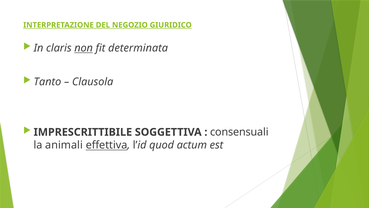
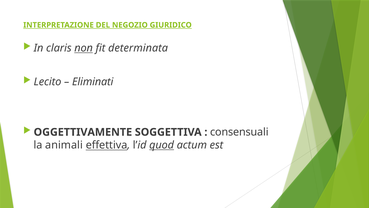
Tanto: Tanto -> Lecito
Clausola: Clausola -> Eliminati
IMPRESCRITTIBILE: IMPRESCRITTIBILE -> OGGETTIVAMENTE
quod underline: none -> present
